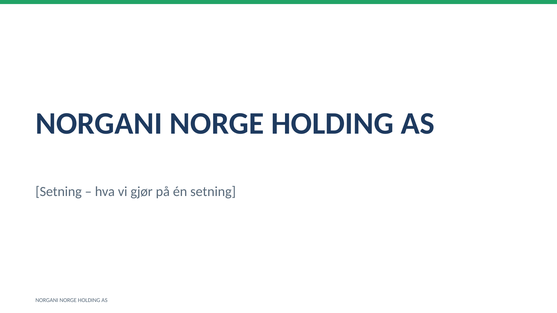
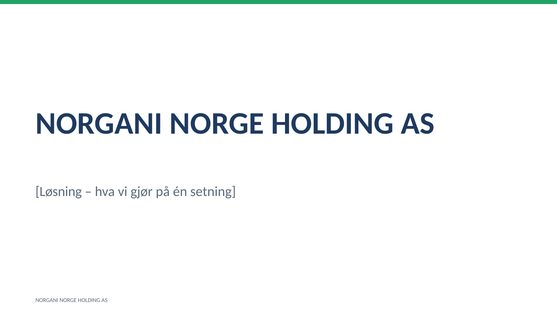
Setning at (59, 192): Setning -> Løsning
